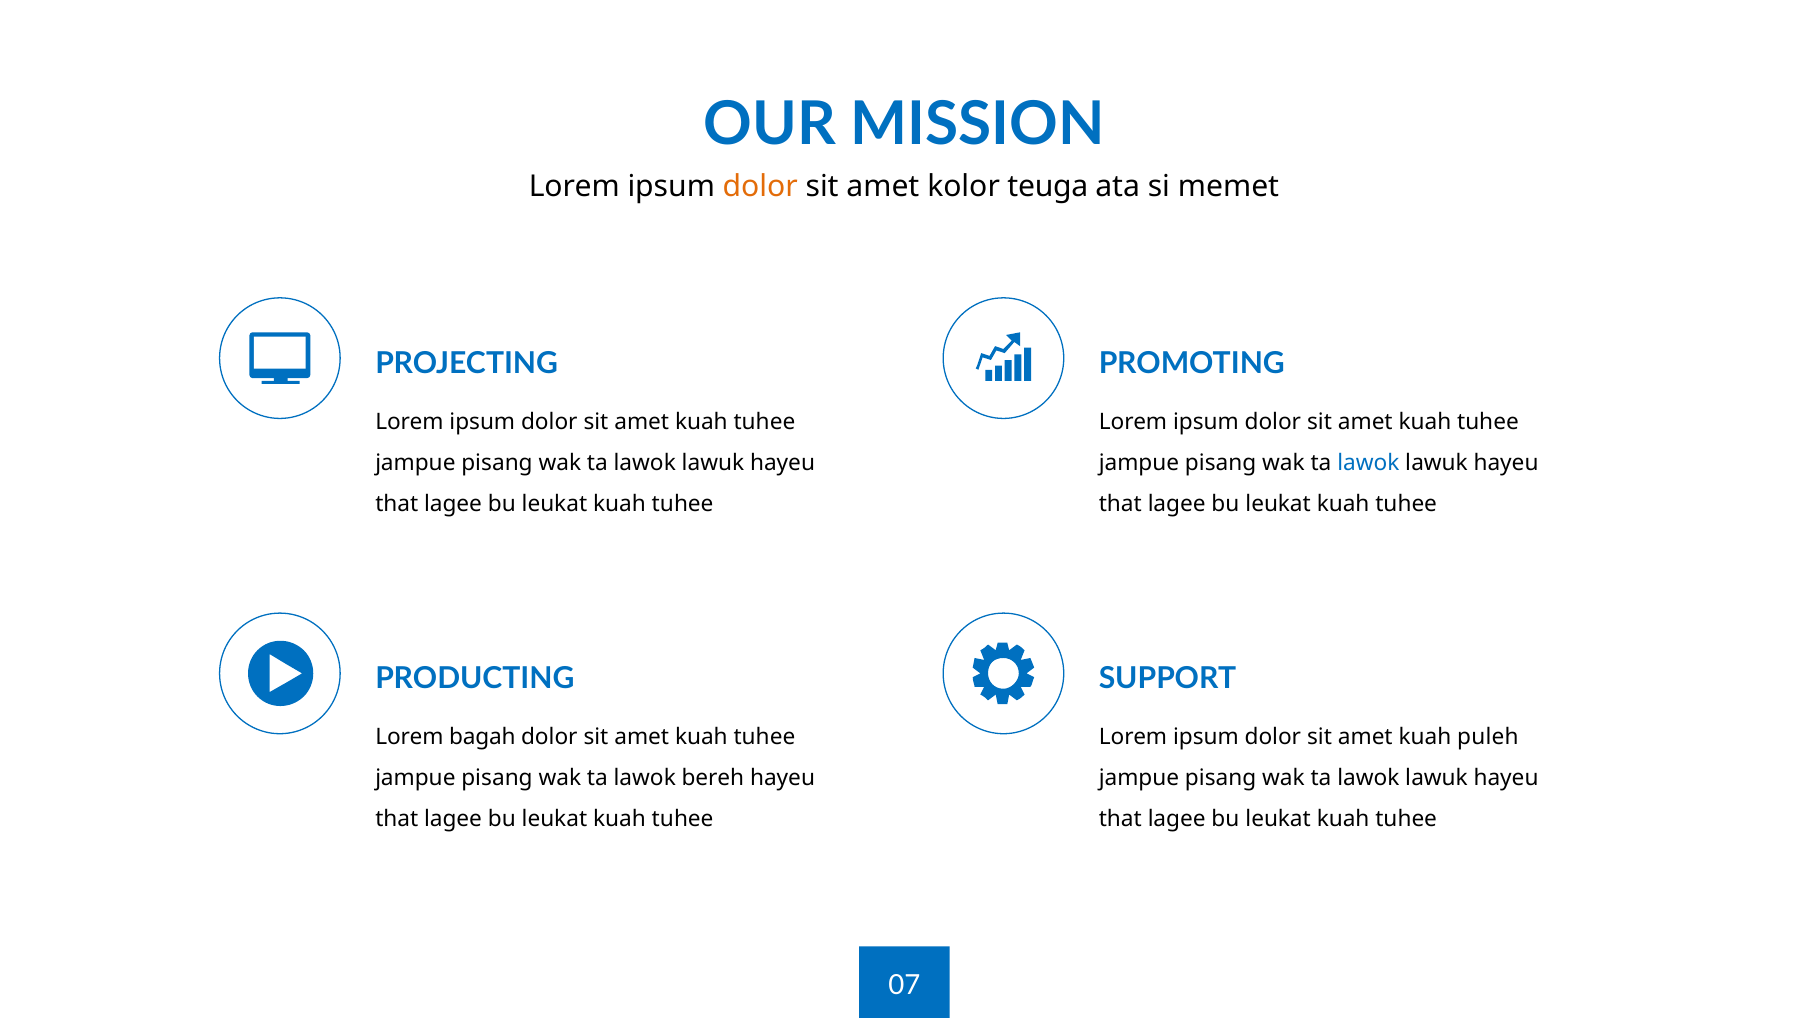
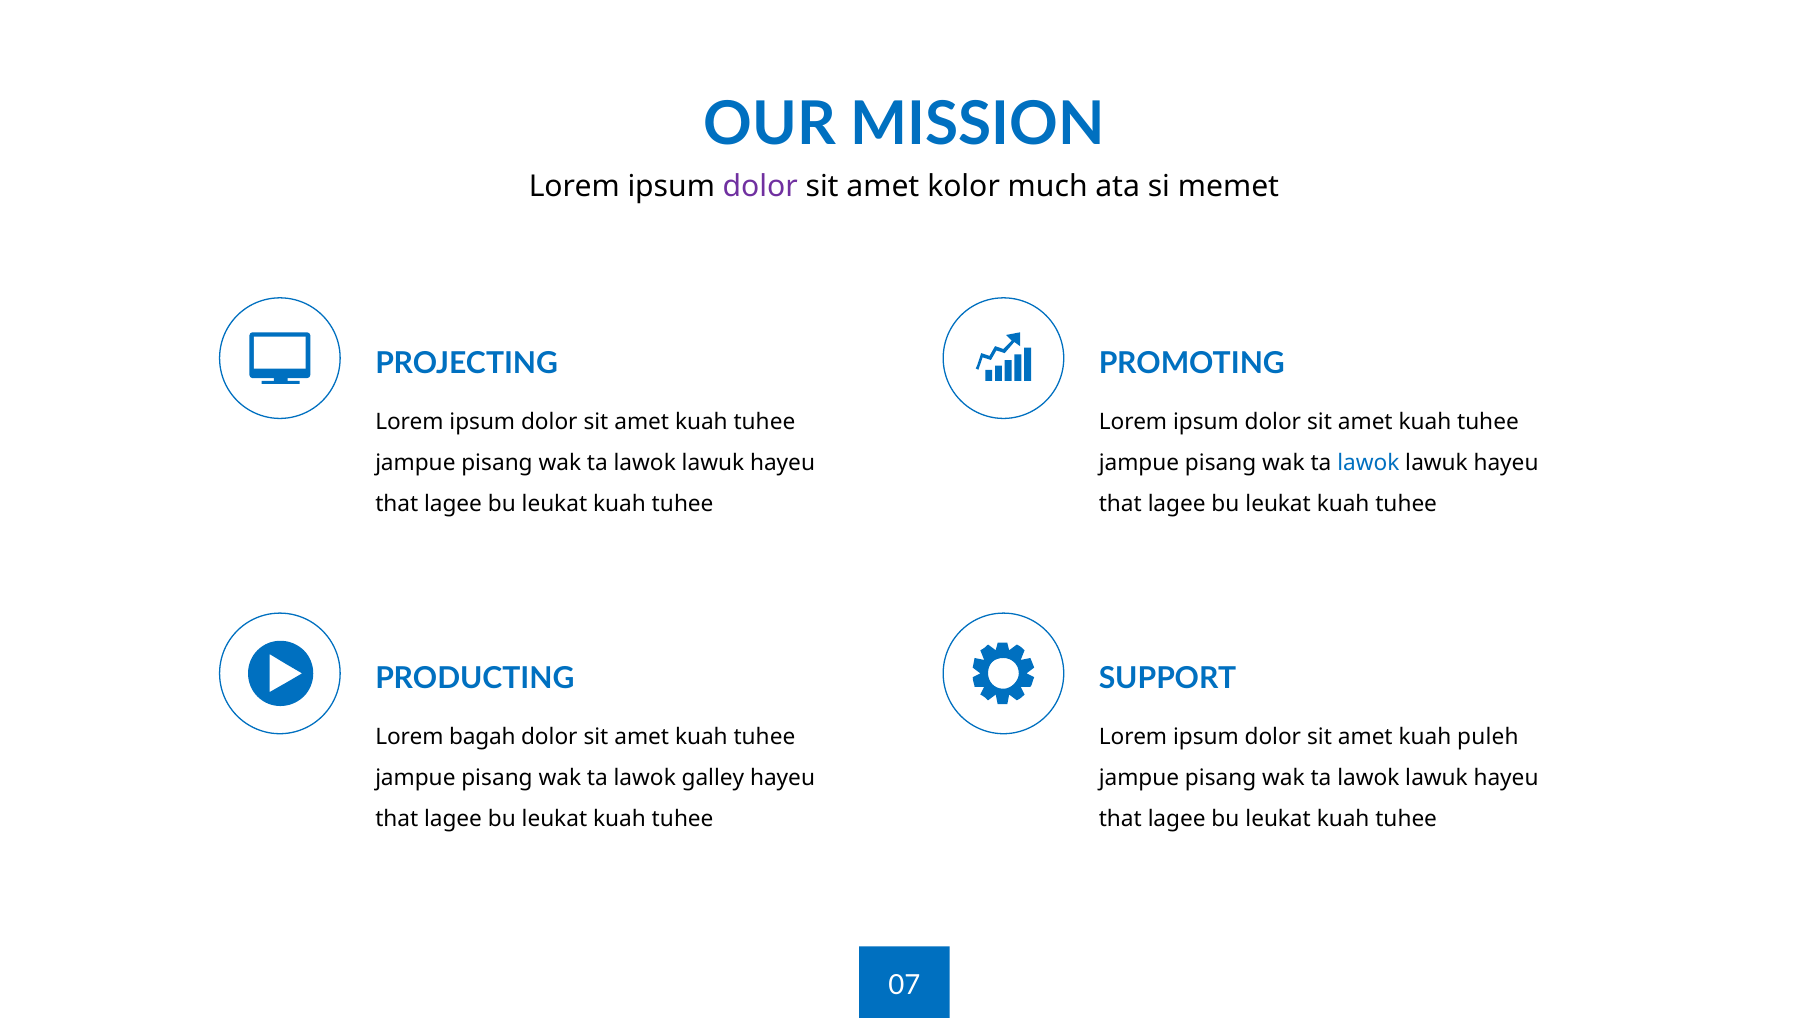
dolor at (760, 186) colour: orange -> purple
teuga: teuga -> much
bereh: bereh -> galley
